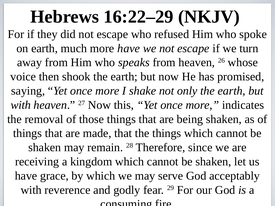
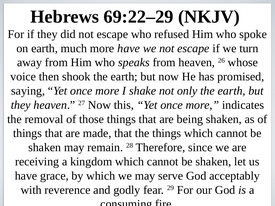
16:22–29: 16:22–29 -> 69:22–29
with at (21, 105): with -> they
